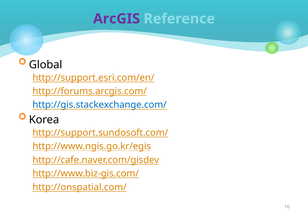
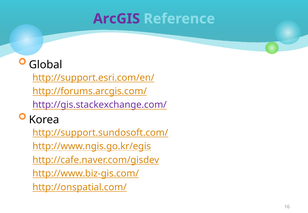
http://gis.stackexchange.com/ colour: blue -> purple
